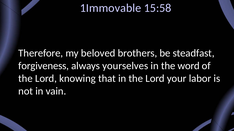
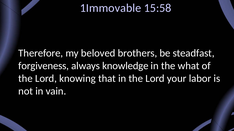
yourselves: yourselves -> knowledge
word: word -> what
